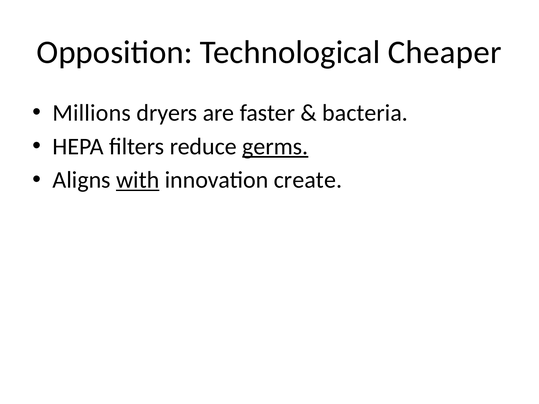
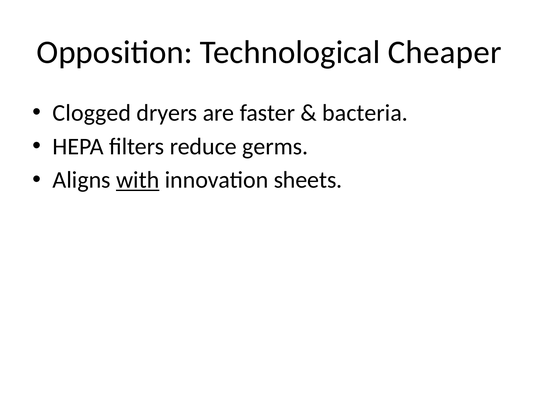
Millions: Millions -> Clogged
germs underline: present -> none
create: create -> sheets
